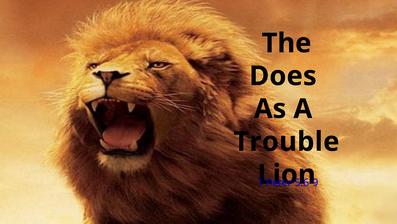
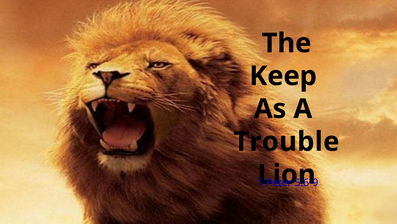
Does: Does -> Keep
